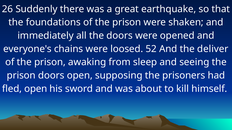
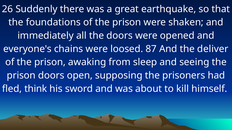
52: 52 -> 87
fled open: open -> think
